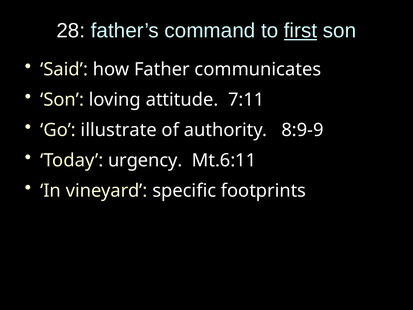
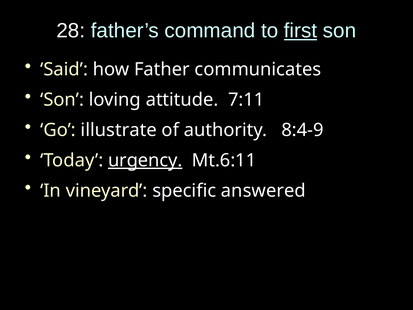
8:9-9: 8:9-9 -> 8:4-9
urgency underline: none -> present
footprints: footprints -> answered
